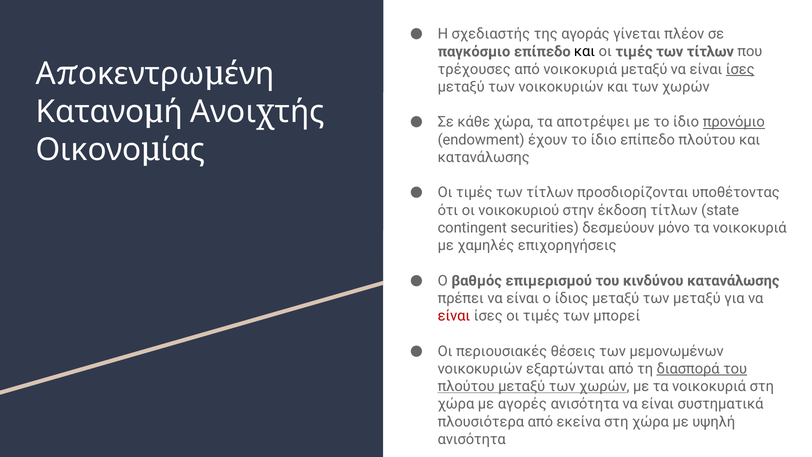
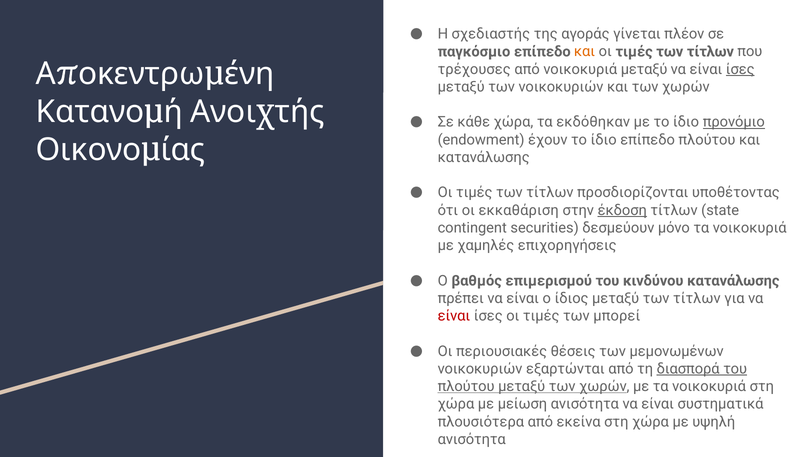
και at (585, 52) colour: black -> orange
αποτρέψει: αποτρέψει -> εκδόθηκαν
νοικοκυριού: νοικοκυριού -> εκκαθάριση
έκδοση underline: none -> present
μεταξύ των μεταξύ: μεταξύ -> τίτλων
αγορές: αγορές -> μείωση
